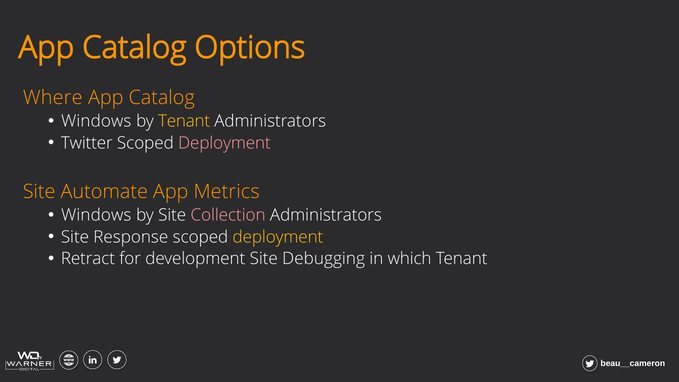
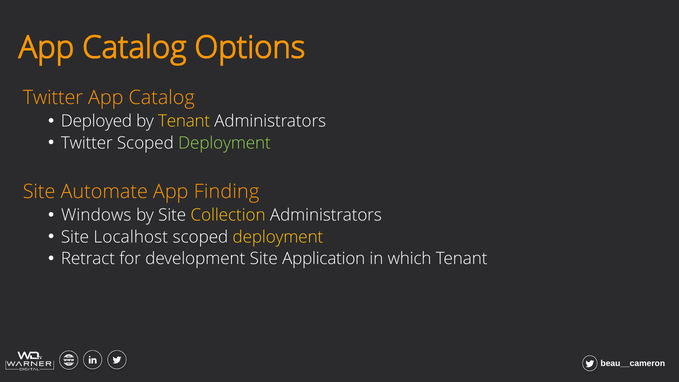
Where at (53, 98): Where -> Twitter
Windows at (96, 121): Windows -> Deployed
Deployment at (224, 143) colour: pink -> light green
Metrics: Metrics -> Finding
Collection colour: pink -> yellow
Response: Response -> Localhost
Debugging: Debugging -> Application
